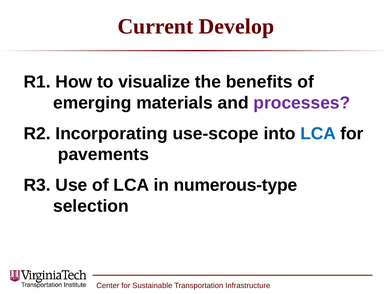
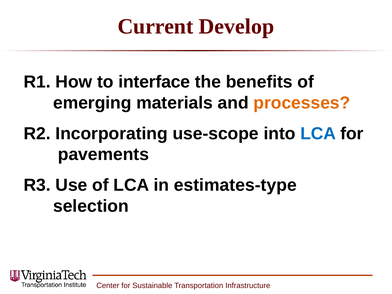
visualize: visualize -> interface
processes colour: purple -> orange
numerous-type: numerous-type -> estimates-type
